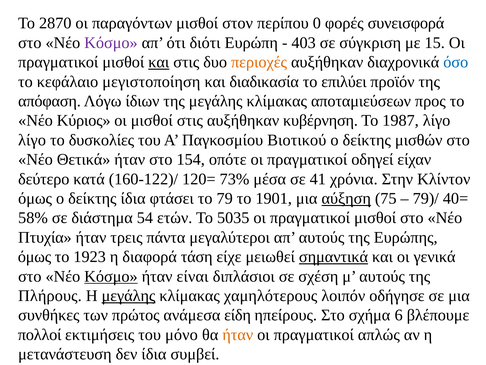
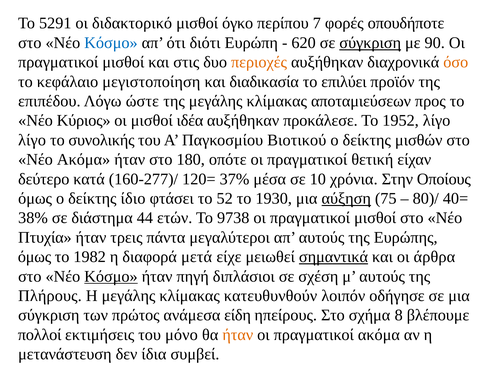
2870: 2870 -> 5291
παραγόντων: παραγόντων -> διδακτορικό
στον: στον -> όγκο
0: 0 -> 7
συνεισφορά: συνεισφορά -> οπουδήποτε
Κόσμο at (111, 43) colour: purple -> blue
403: 403 -> 620
σύγκριση at (370, 43) underline: none -> present
15: 15 -> 90
και at (159, 62) underline: present -> none
όσο colour: blue -> orange
απόφαση: απόφαση -> επιπέδου
ίδιων: ίδιων -> ώστε
μισθοί στις: στις -> ιδέα
κυβέρνηση: κυβέρνηση -> προκάλεσε
1987: 1987 -> 1952
δυσκολίες: δυσκολίες -> συνολικής
Νέο Θετικά: Θετικά -> Ακόμα
154: 154 -> 180
οδηγεί: οδηγεί -> θετική
160-122)/: 160-122)/ -> 160-277)/
73%: 73% -> 37%
41: 41 -> 10
Κλίντον: Κλίντον -> Οποίους
δείκτης ίδια: ίδια -> ίδιο
79: 79 -> 52
1901: 1901 -> 1930
79)/: 79)/ -> 80)/
58%: 58% -> 38%
54: 54 -> 44
5035: 5035 -> 9738
1923: 1923 -> 1982
τάση: τάση -> μετά
γενικά: γενικά -> άρθρα
είναι: είναι -> πηγή
μεγάλης at (128, 295) underline: present -> none
χαμηλότερους: χαμηλότερους -> κατευθυνθούν
συνθήκες at (49, 315): συνθήκες -> σύγκριση
6: 6 -> 8
πραγματικοί απλώς: απλώς -> ακόμα
